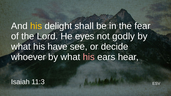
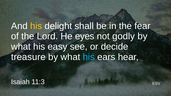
have: have -> easy
whoever: whoever -> treasure
his at (89, 57) colour: pink -> light blue
